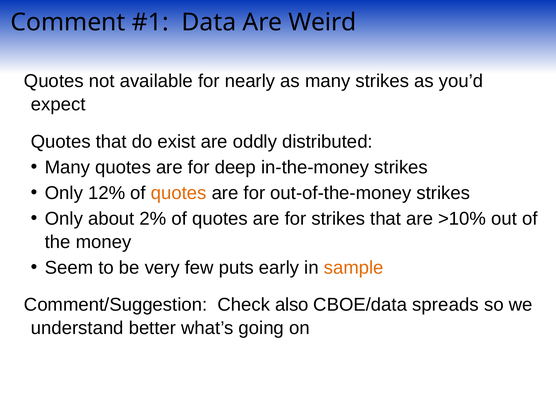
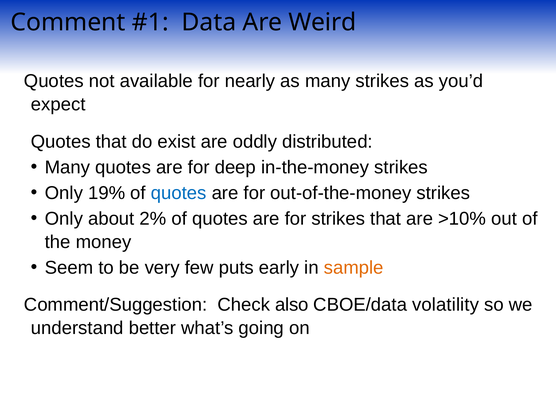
12%: 12% -> 19%
quotes at (179, 193) colour: orange -> blue
spreads: spreads -> volatility
